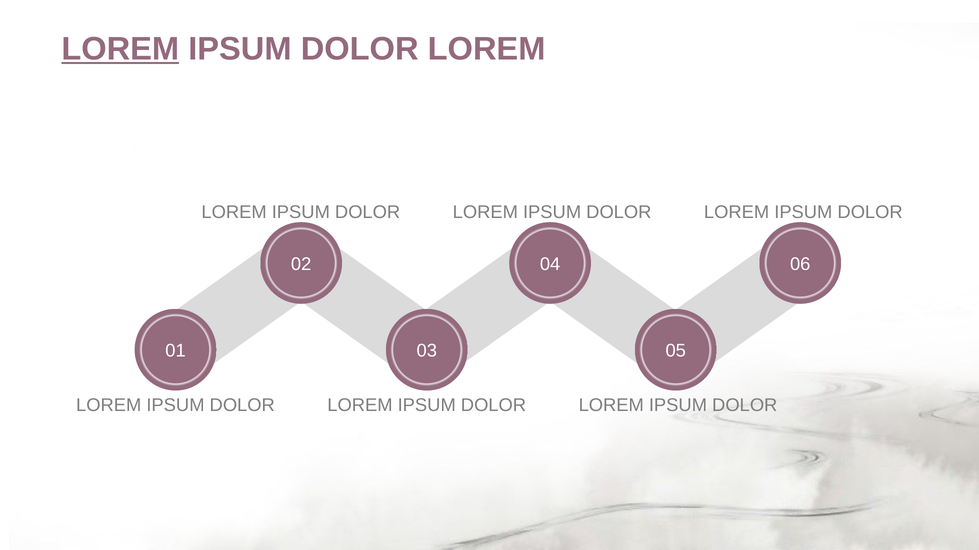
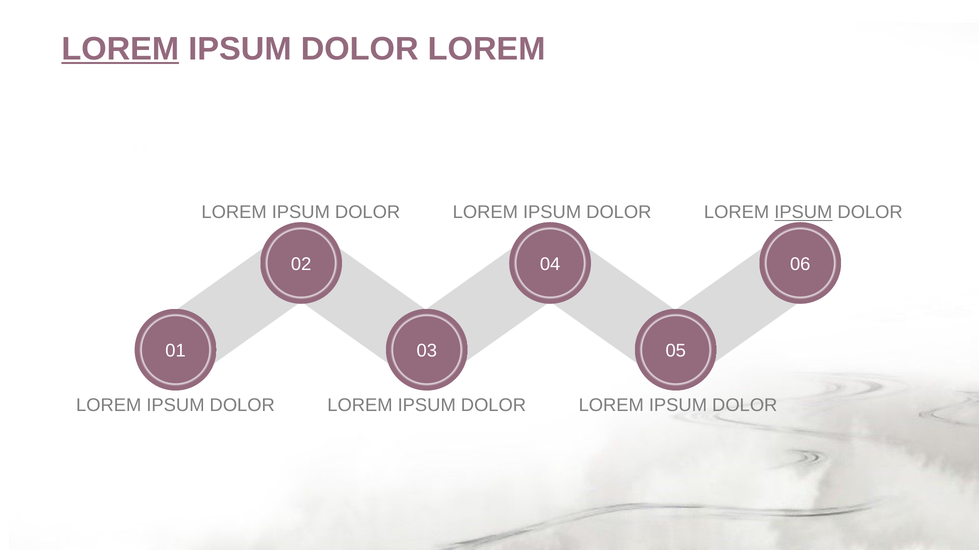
IPSUM at (803, 213) underline: none -> present
